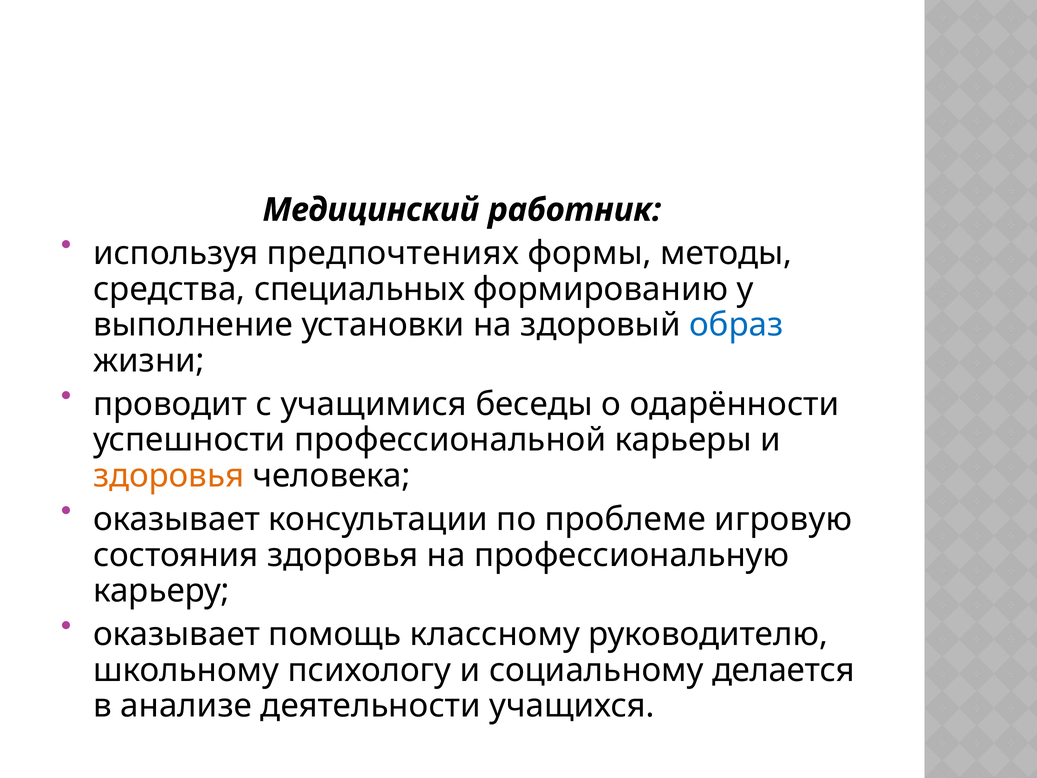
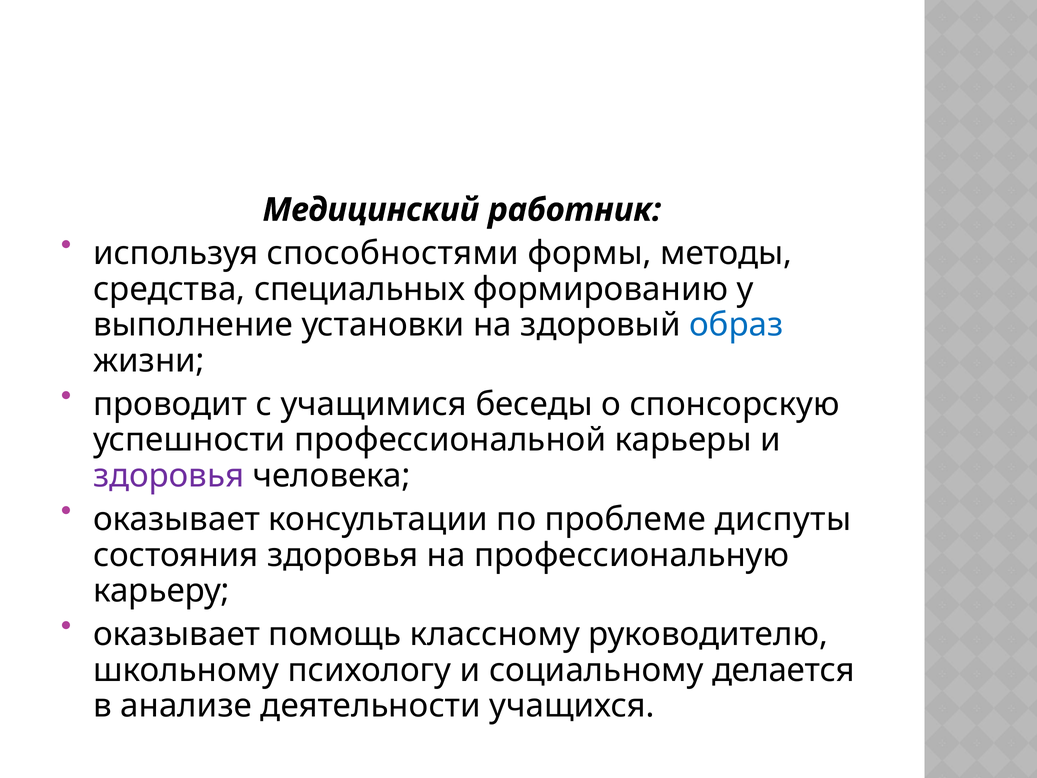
предпочтениях: предпочтениях -> способностями
одарённости: одарённости -> спонсорскую
здоровья at (169, 476) colour: orange -> purple
игровую: игровую -> диспуты
